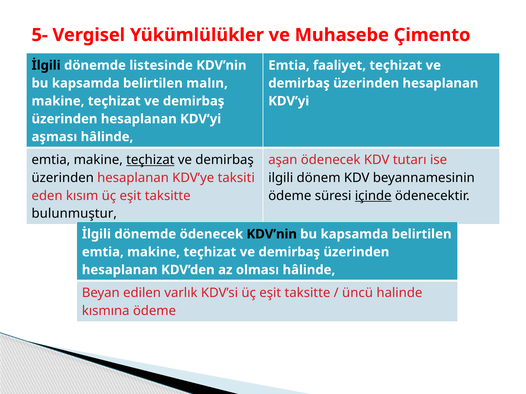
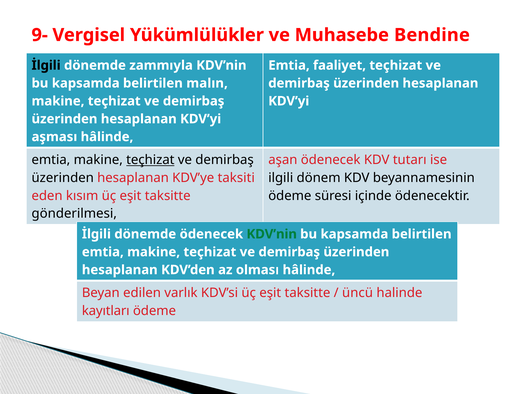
5-: 5- -> 9-
Çimento: Çimento -> Bendine
listesinde: listesinde -> zammıyla
içinde underline: present -> none
bulunmuştur: bulunmuştur -> gönderilmesi
KDV’nin at (272, 234) colour: black -> green
kısmına: kısmına -> kayıtları
